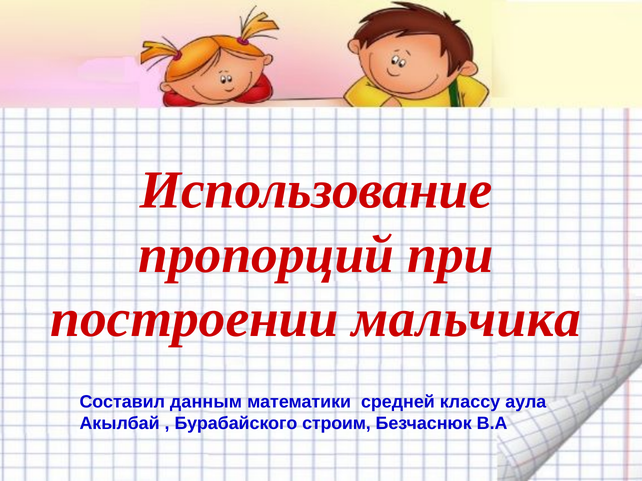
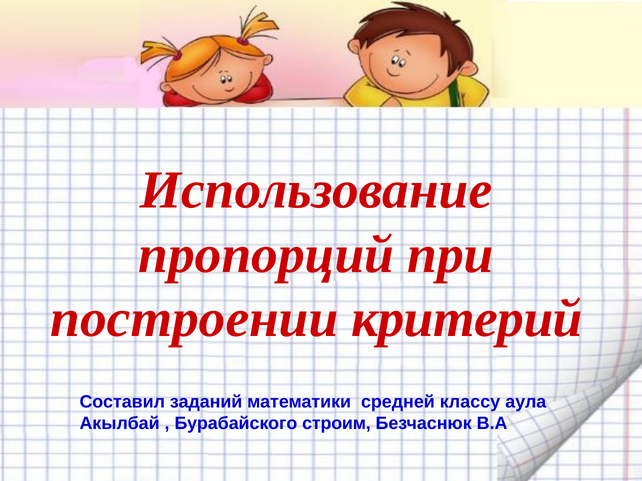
мальчика: мальчика -> критерий
данным: данным -> заданий
